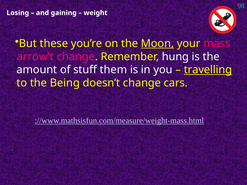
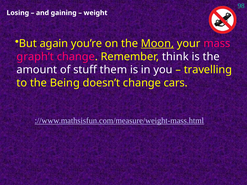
these: these -> again
arrow’t: arrow’t -> graph’t
hung: hung -> think
travelling underline: present -> none
